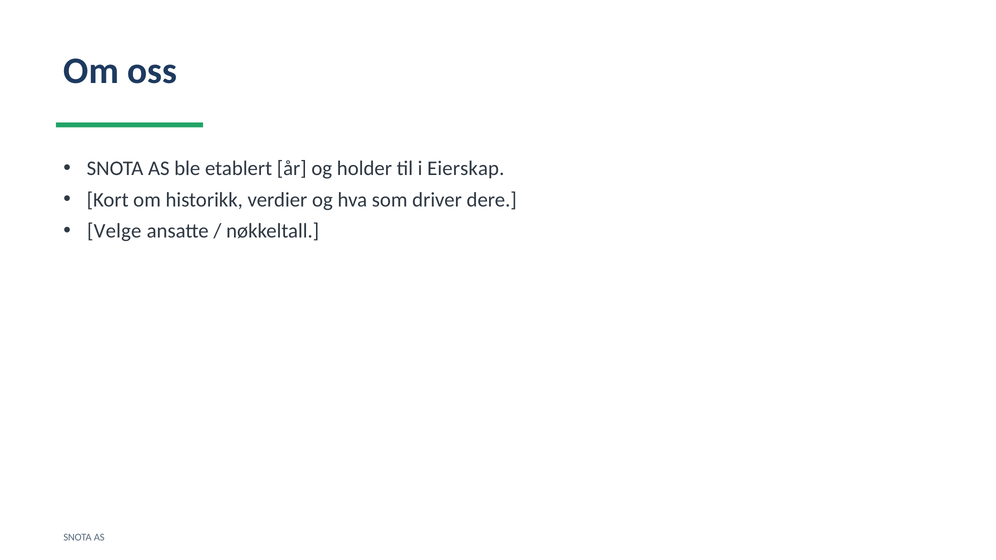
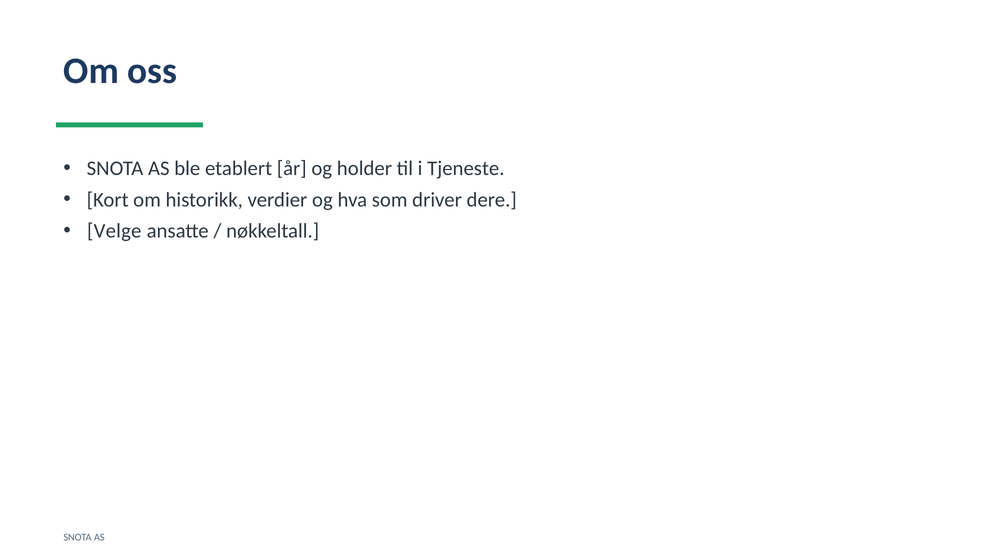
Eierskap: Eierskap -> Tjeneste
